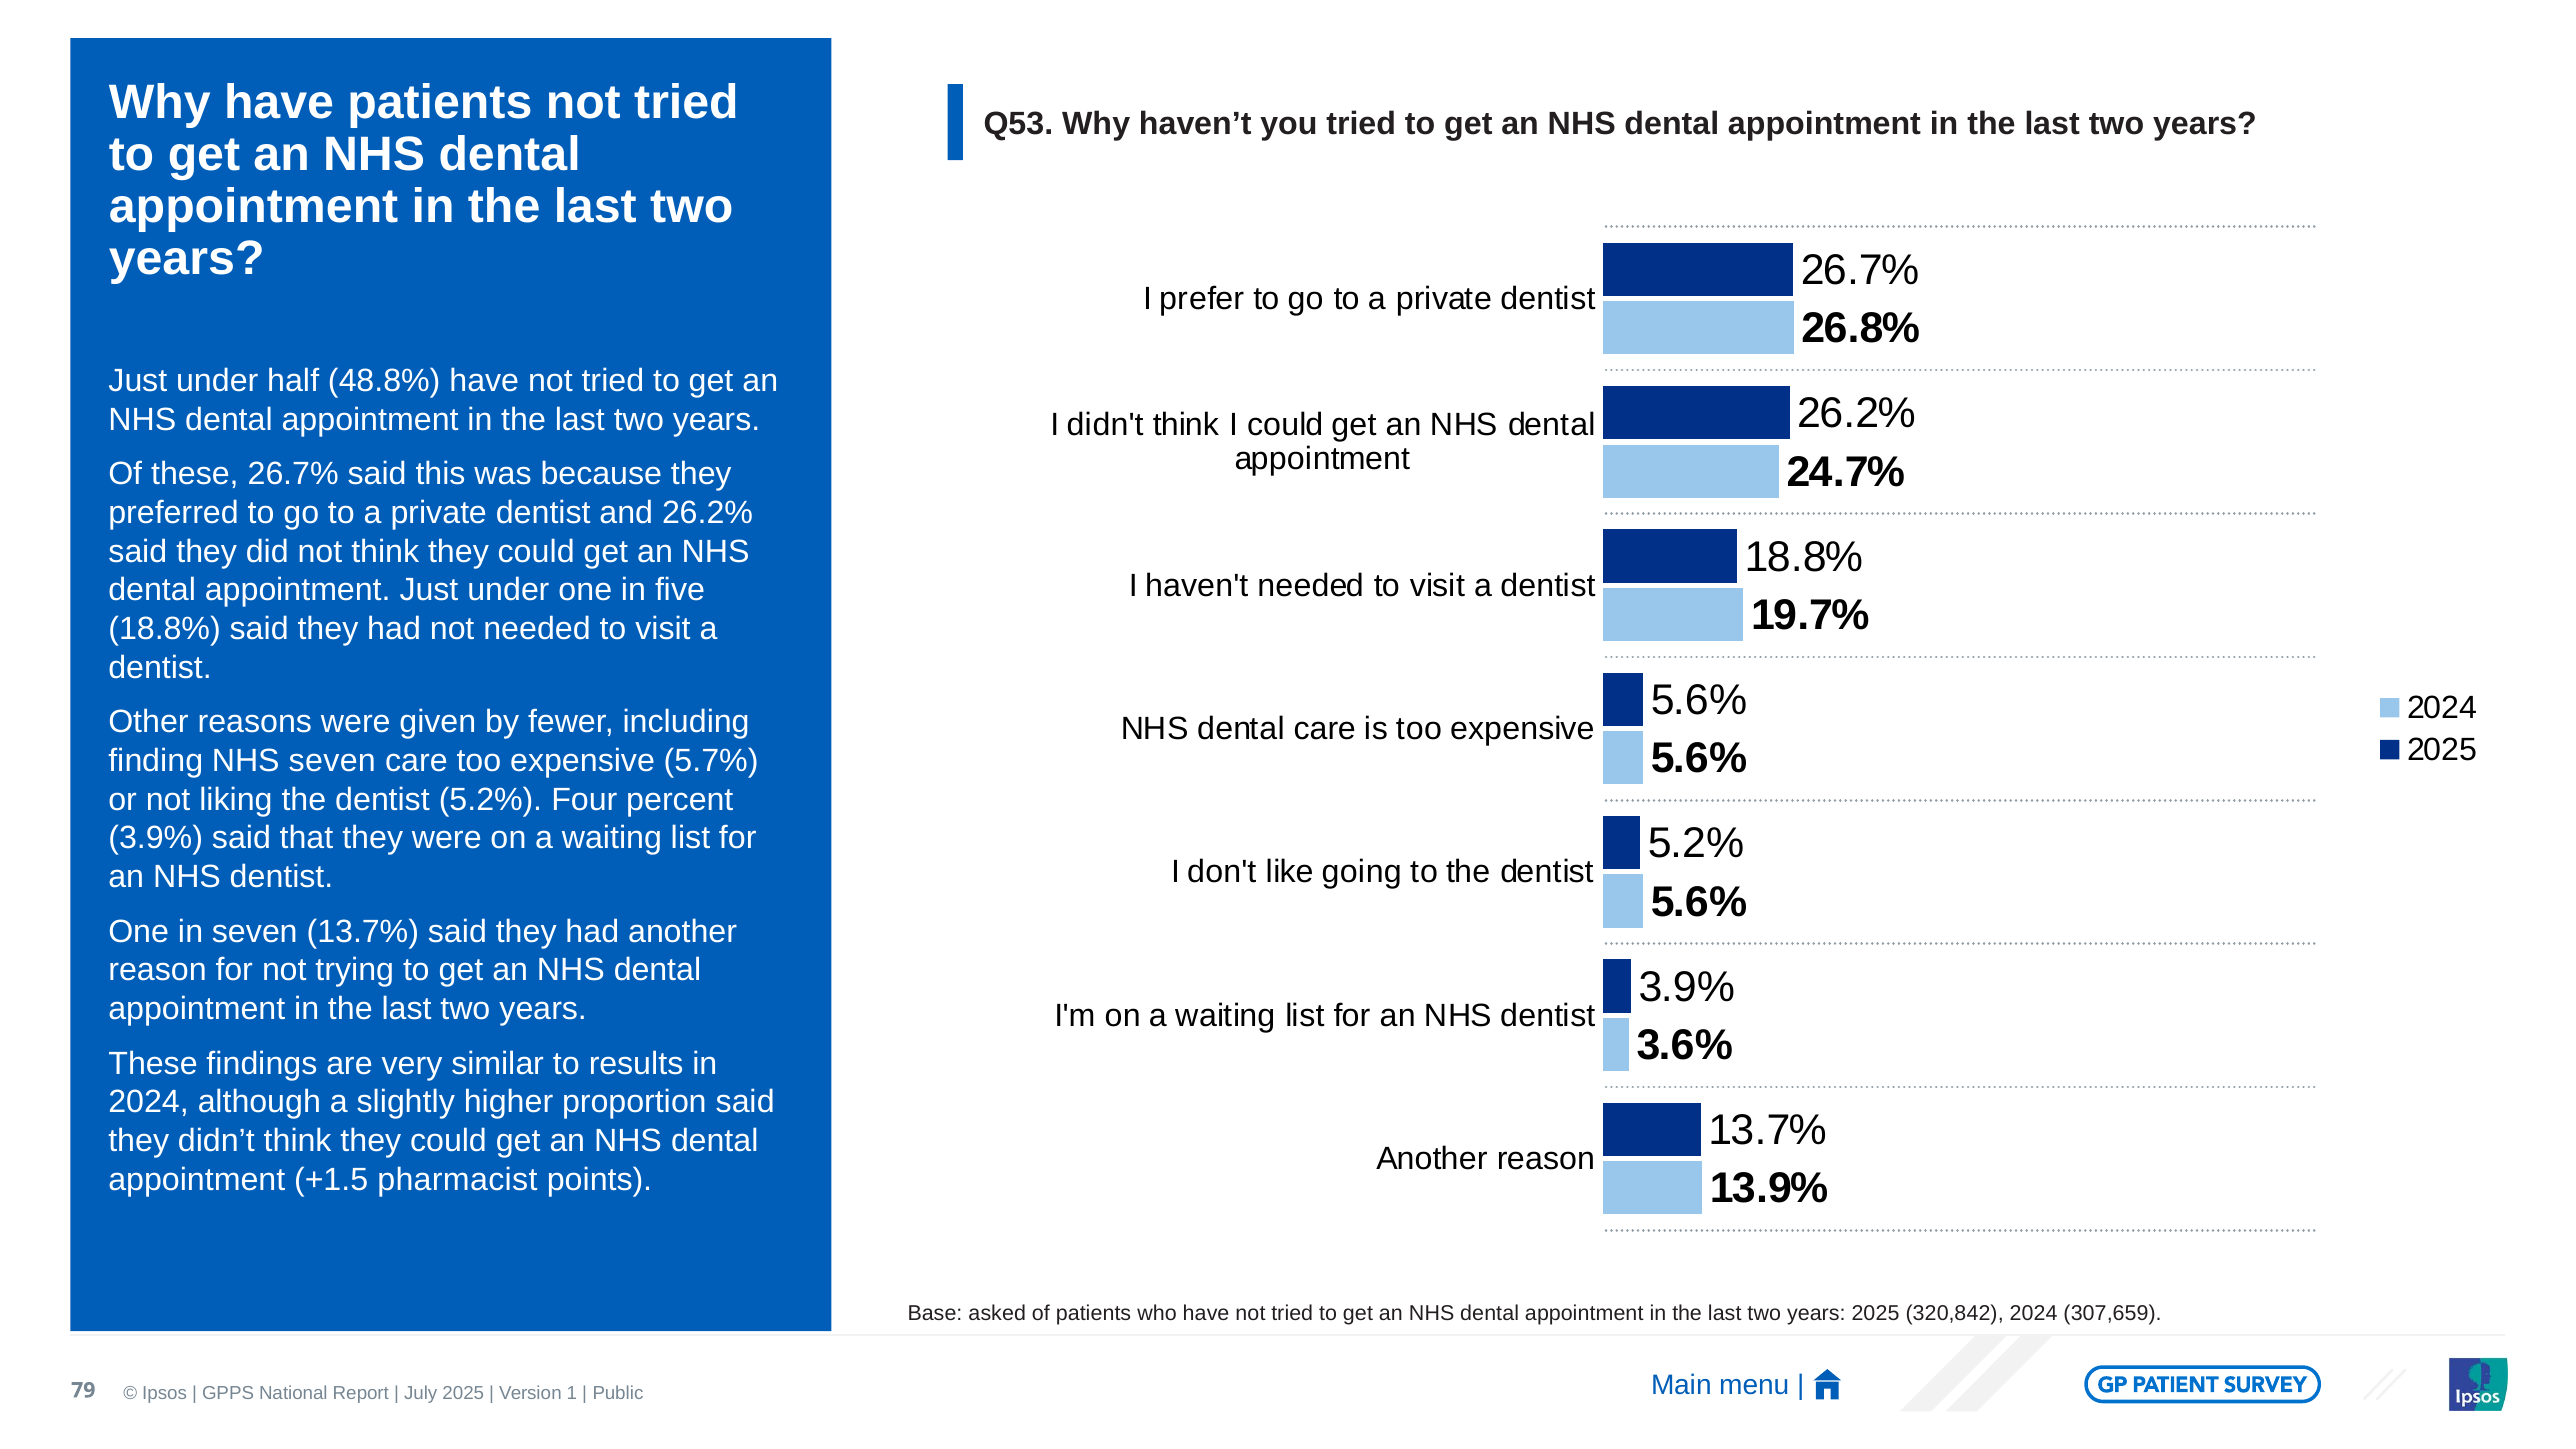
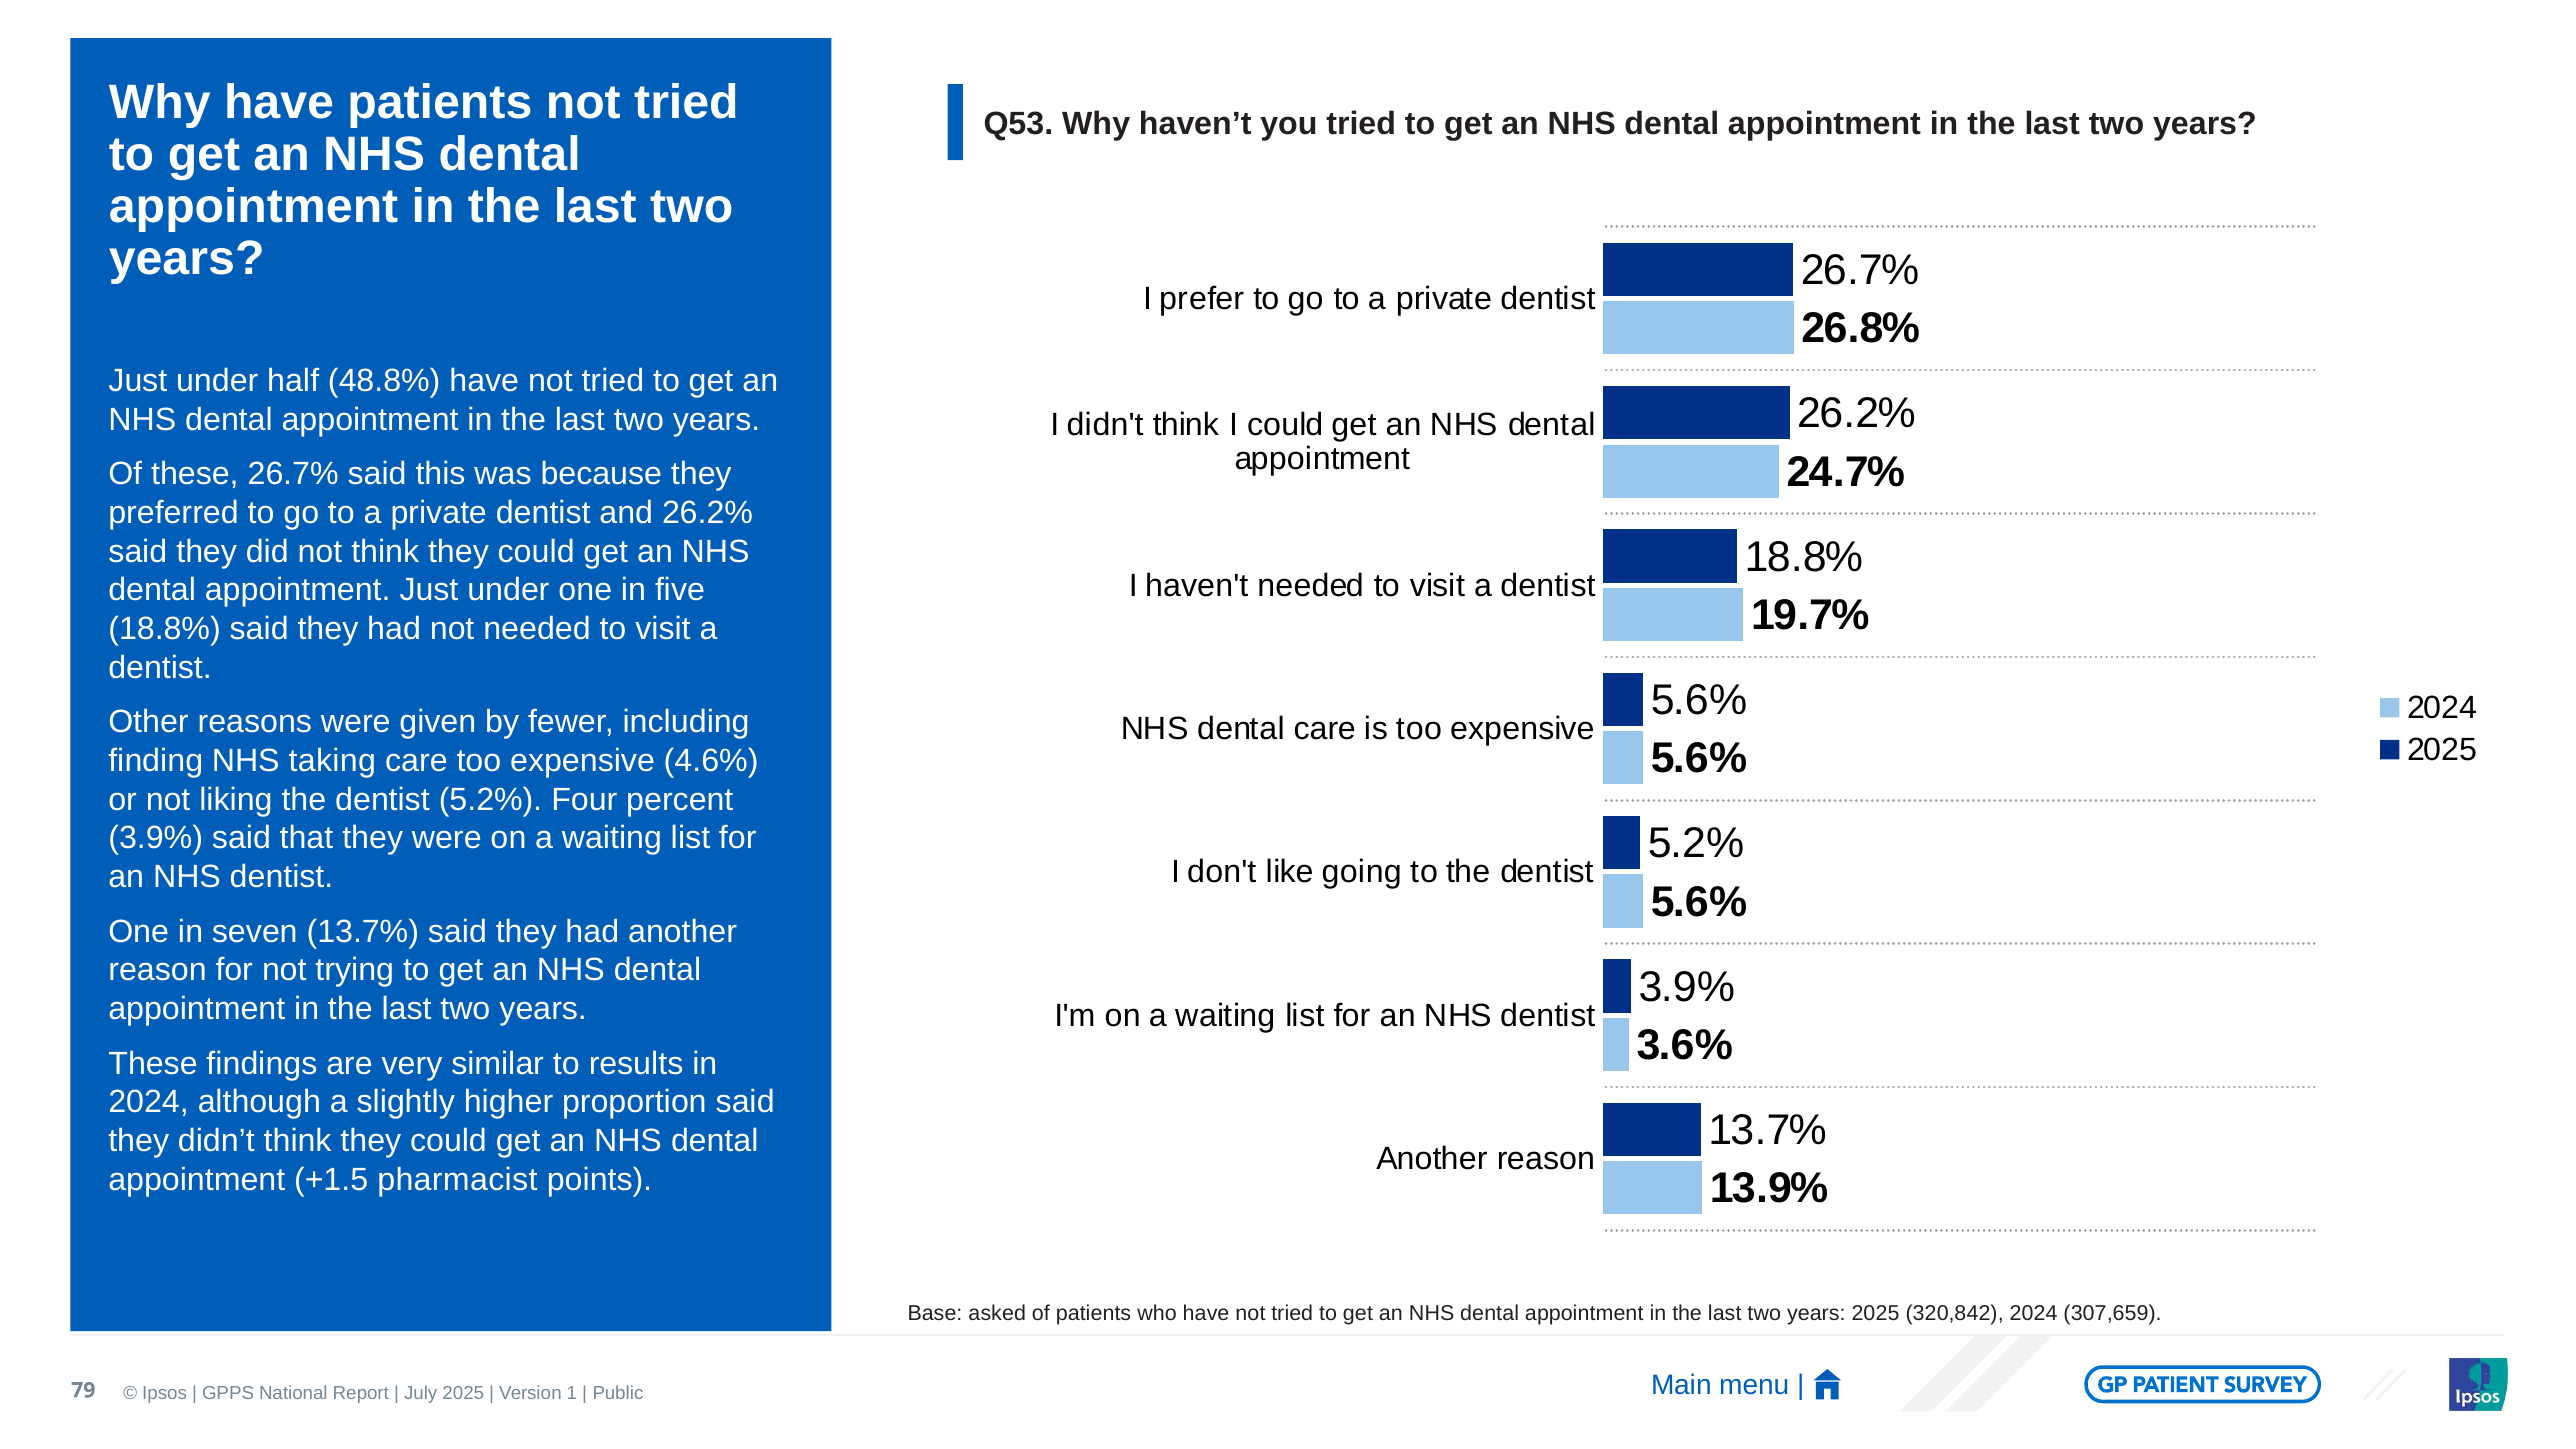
NHS seven: seven -> taking
5.7%: 5.7% -> 4.6%
